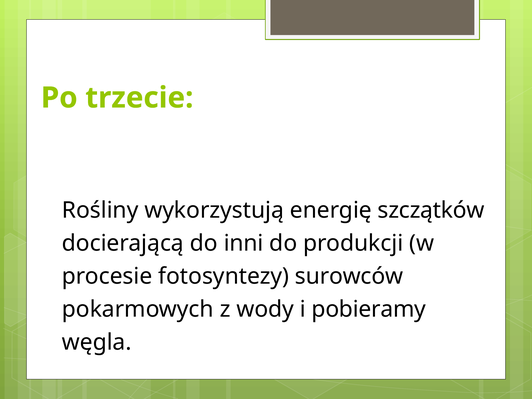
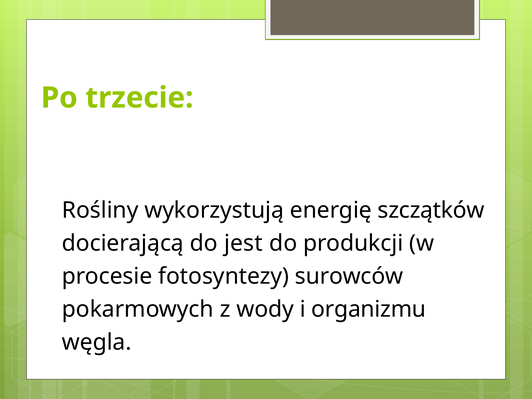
inni: inni -> jest
pobieramy: pobieramy -> organizmu
